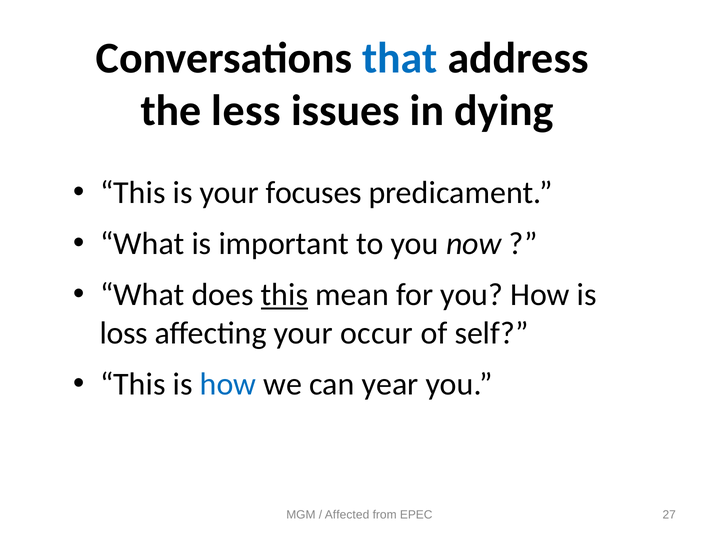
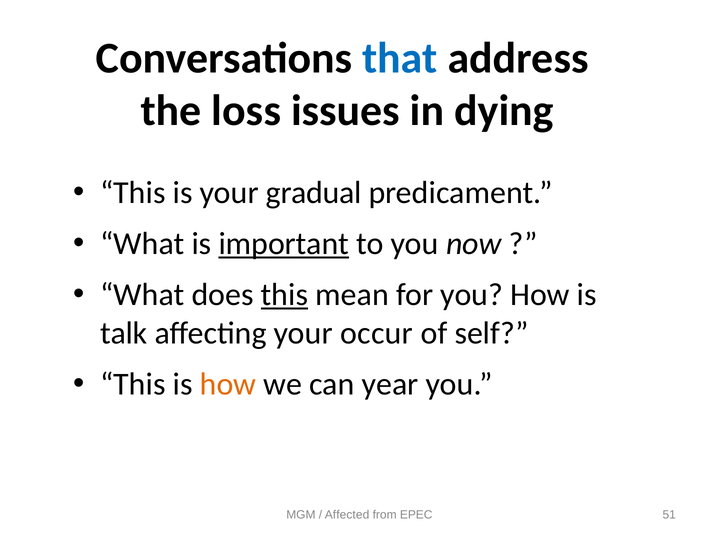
less: less -> loss
focuses: focuses -> gradual
important underline: none -> present
loss: loss -> talk
how at (228, 385) colour: blue -> orange
27: 27 -> 51
